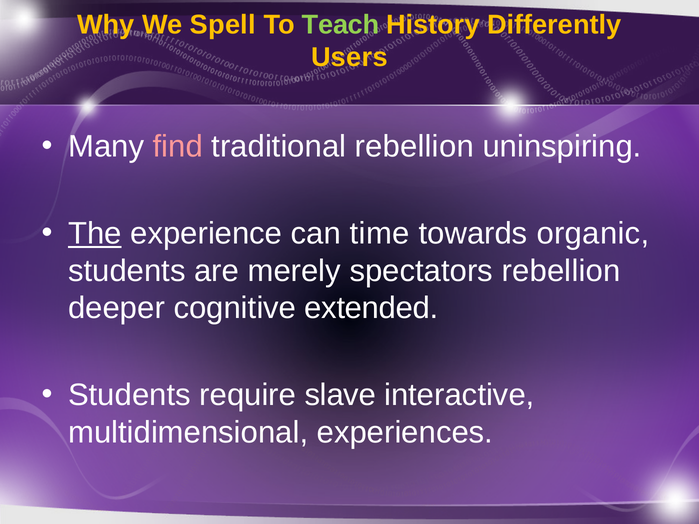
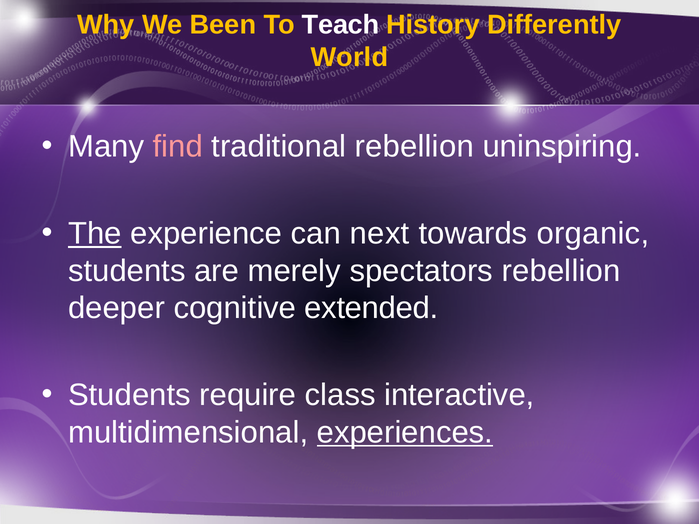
Spell: Spell -> Been
Teach colour: light green -> white
Users: Users -> World
time: time -> next
slave: slave -> class
experiences underline: none -> present
